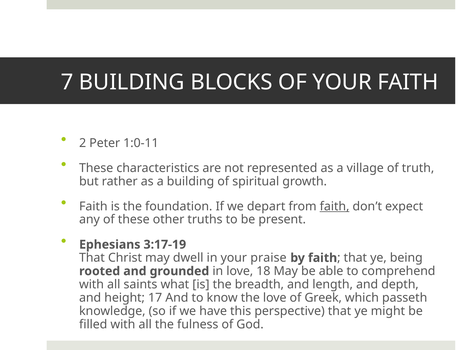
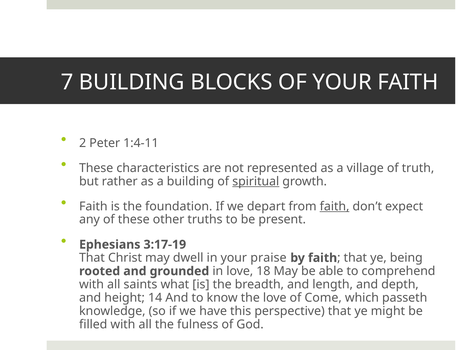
1:0-11: 1:0-11 -> 1:4-11
spiritual underline: none -> present
17: 17 -> 14
Greek: Greek -> Come
